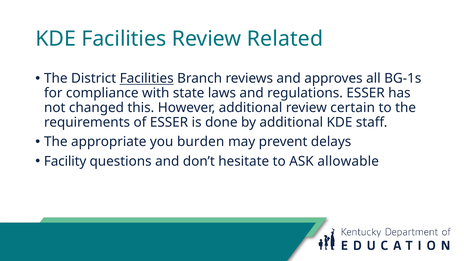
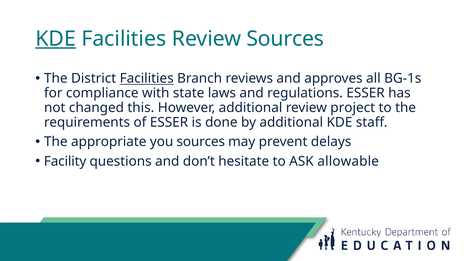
KDE at (56, 39) underline: none -> present
Review Related: Related -> Sources
certain: certain -> project
you burden: burden -> sources
